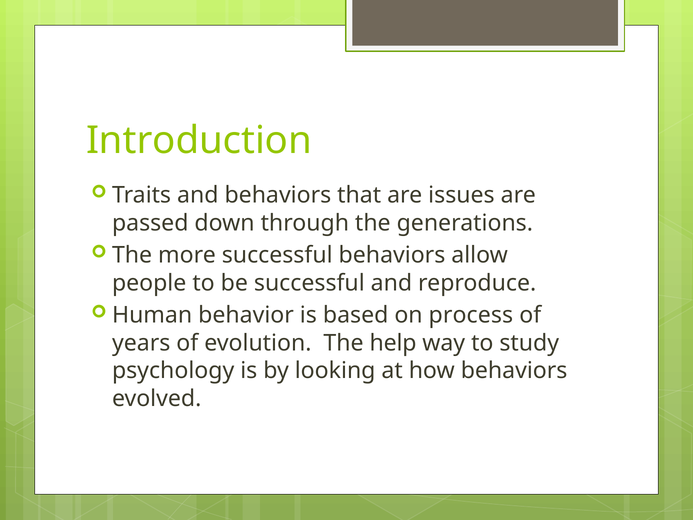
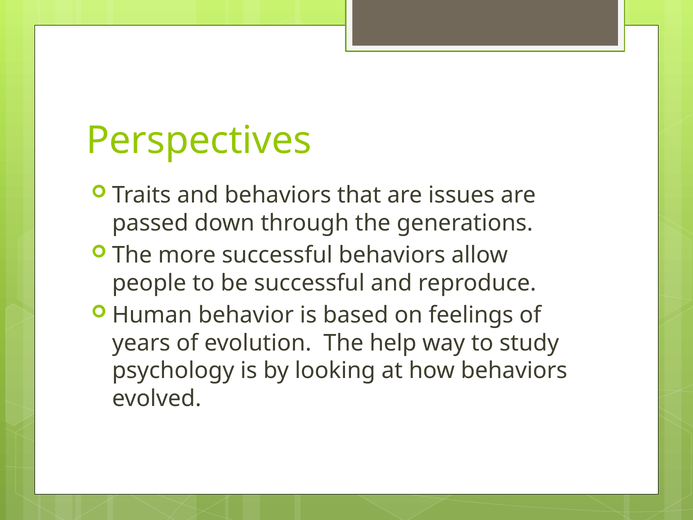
Introduction: Introduction -> Perspectives
process: process -> feelings
